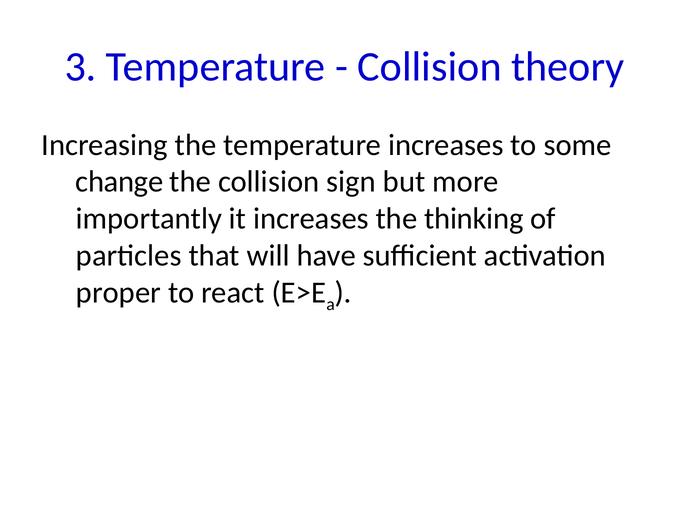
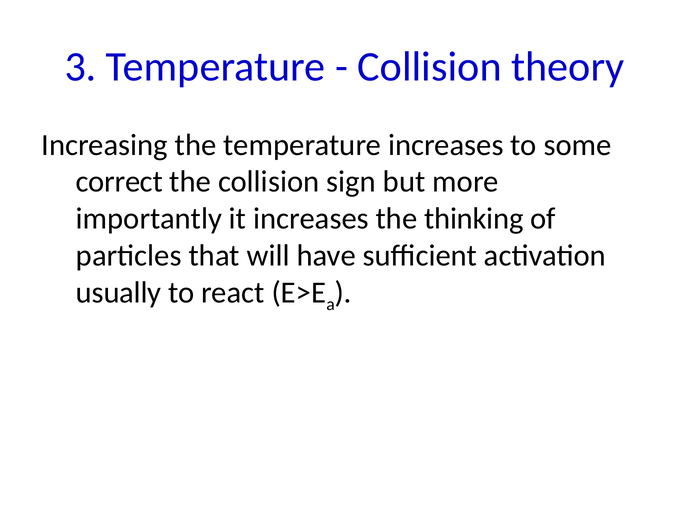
change: change -> correct
proper: proper -> usually
